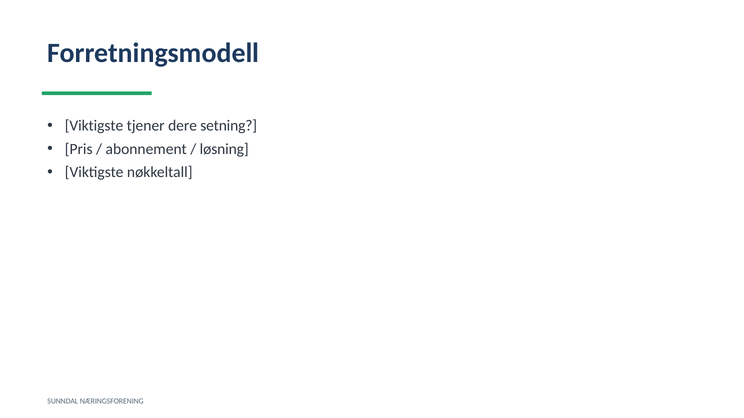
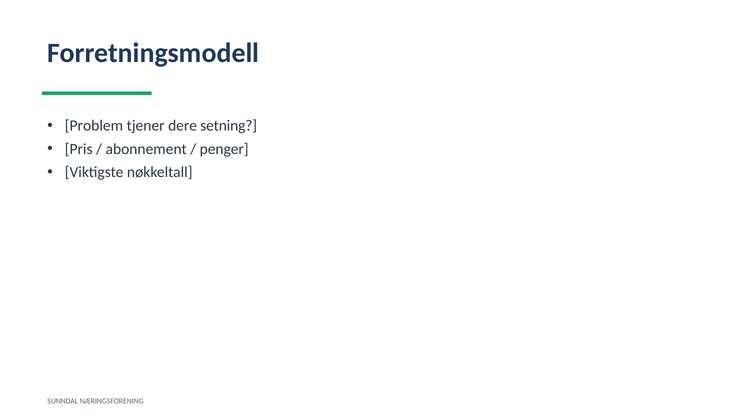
Viktigste at (94, 126): Viktigste -> Problem
løsning: løsning -> penger
